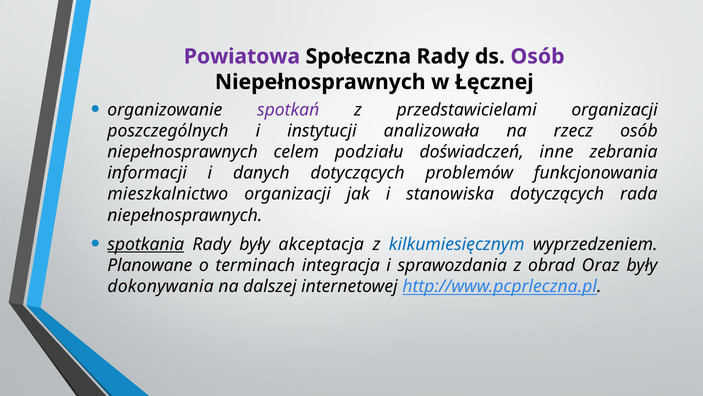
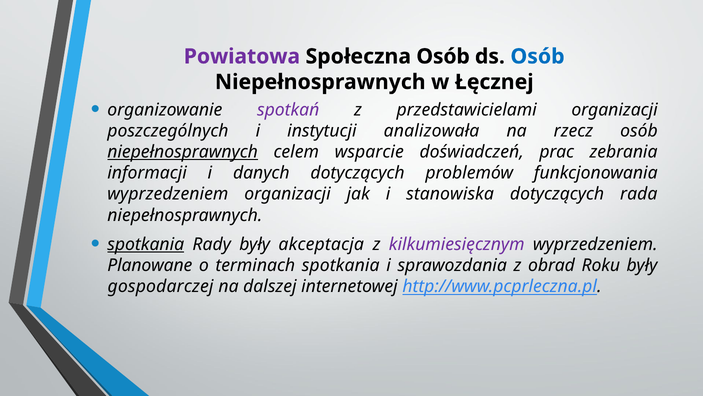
Społeczna Rady: Rady -> Osób
Osób at (538, 56) colour: purple -> blue
niepełnosprawnych at (183, 152) underline: none -> present
podziału: podziału -> wsparcie
inne: inne -> prac
mieszkalnictwo at (168, 194): mieszkalnictwo -> wyprzedzeniem
kilkumiesięcznym colour: blue -> purple
terminach integracja: integracja -> spotkania
Oraz: Oraz -> Roku
dokonywania: dokonywania -> gospodarczej
